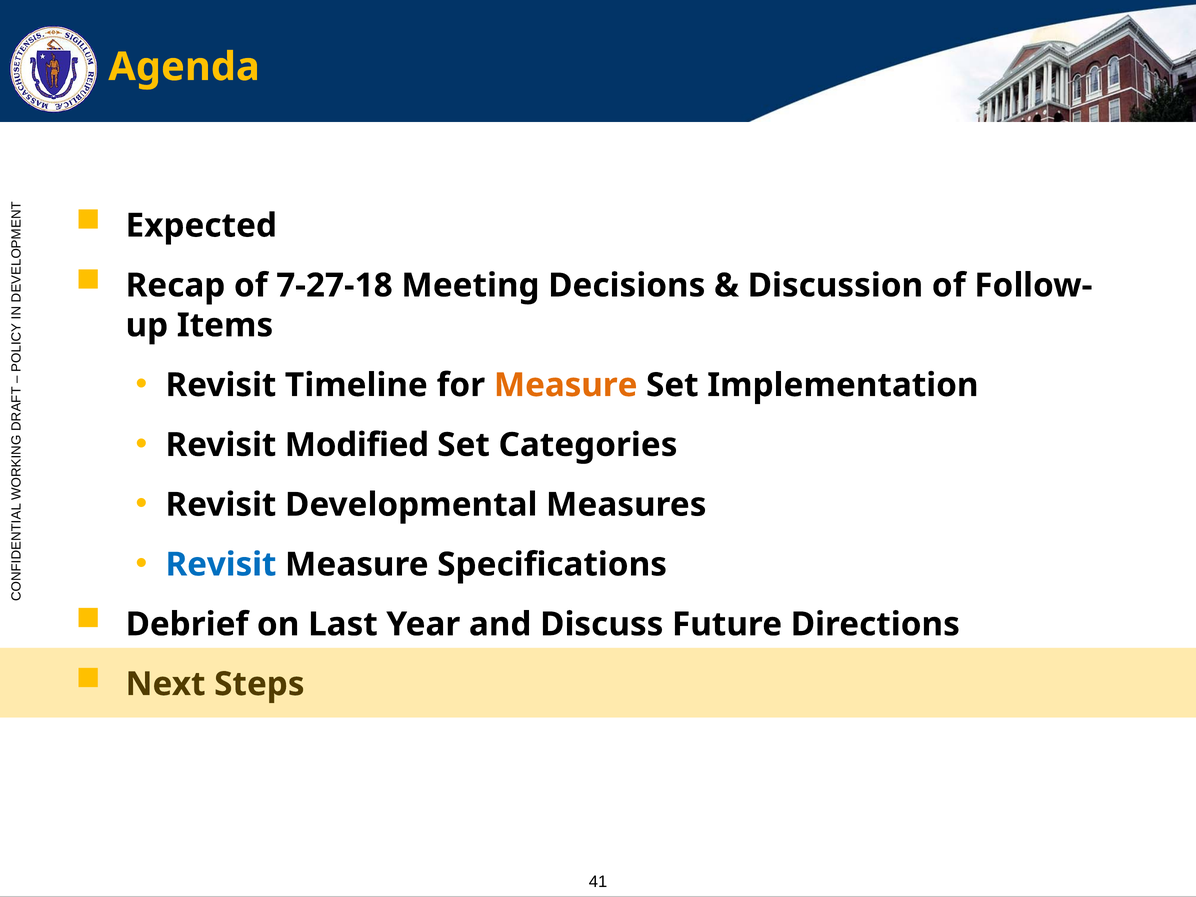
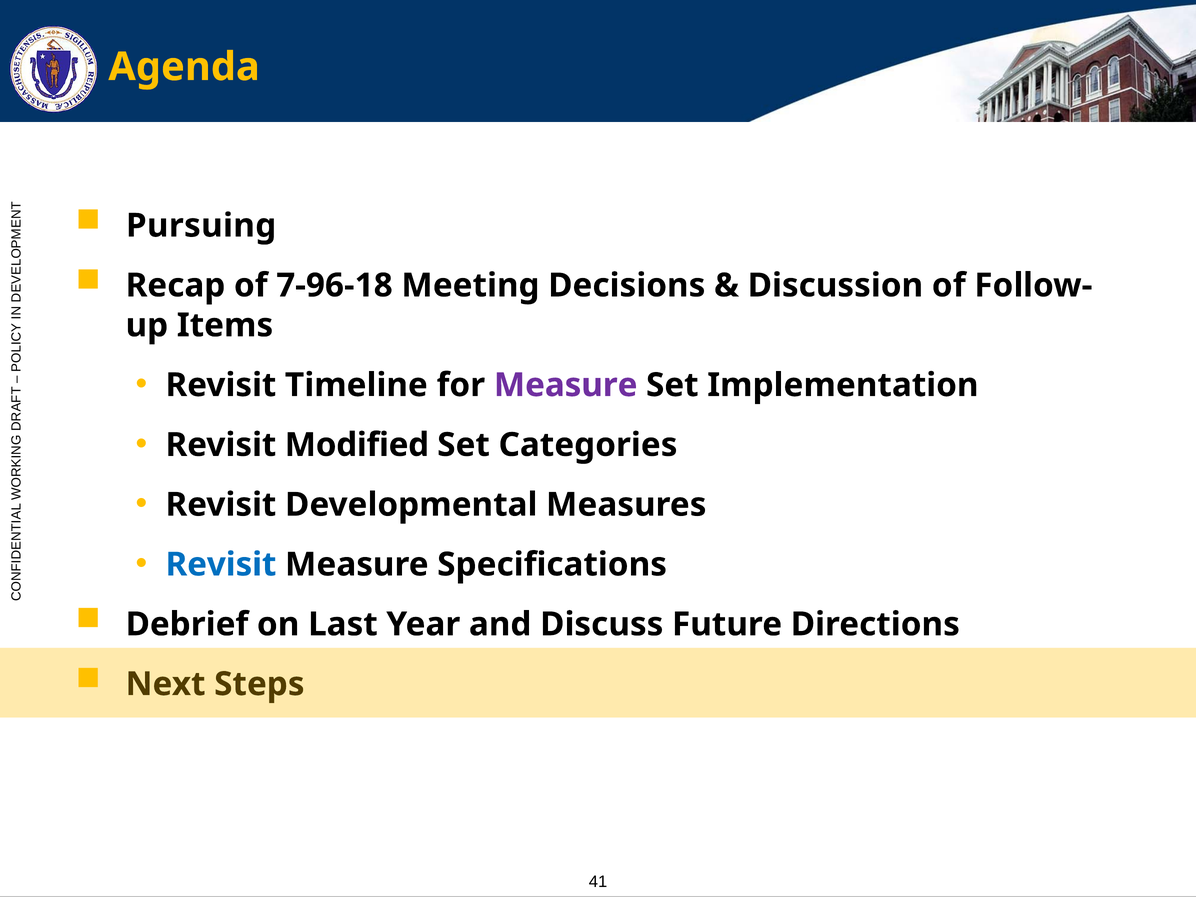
Expected: Expected -> Pursuing
7-27-18: 7-27-18 -> 7-96-18
Measure at (566, 385) colour: orange -> purple
